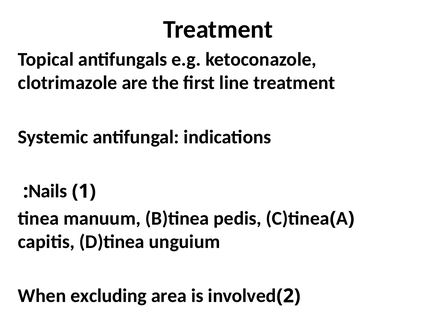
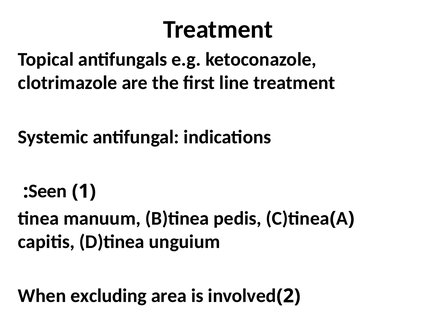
Nails: Nails -> Seen
